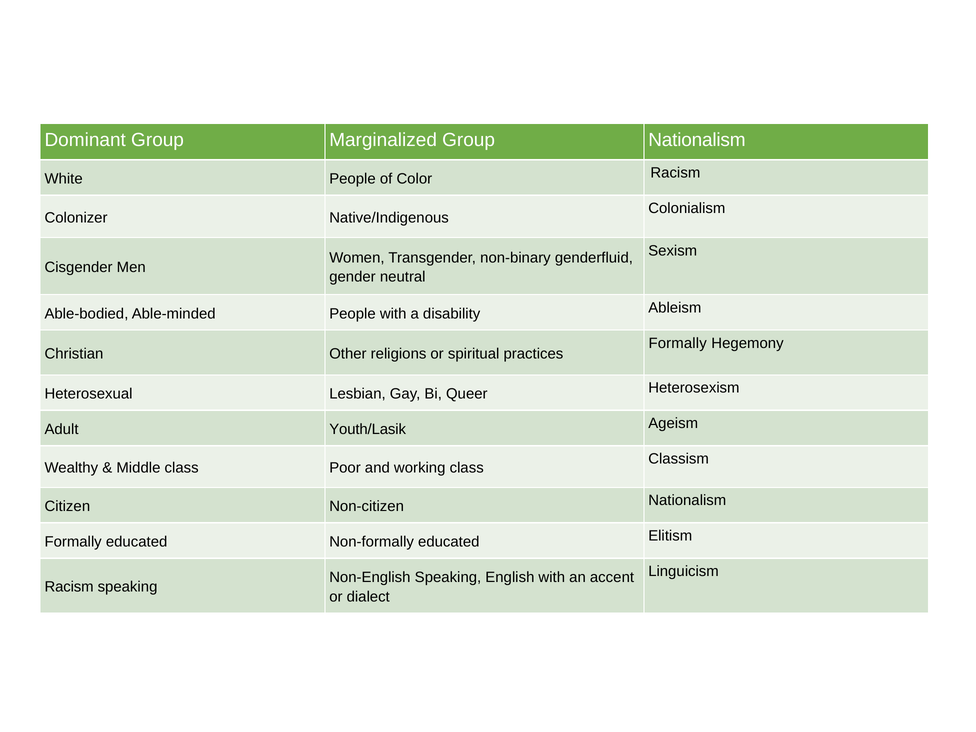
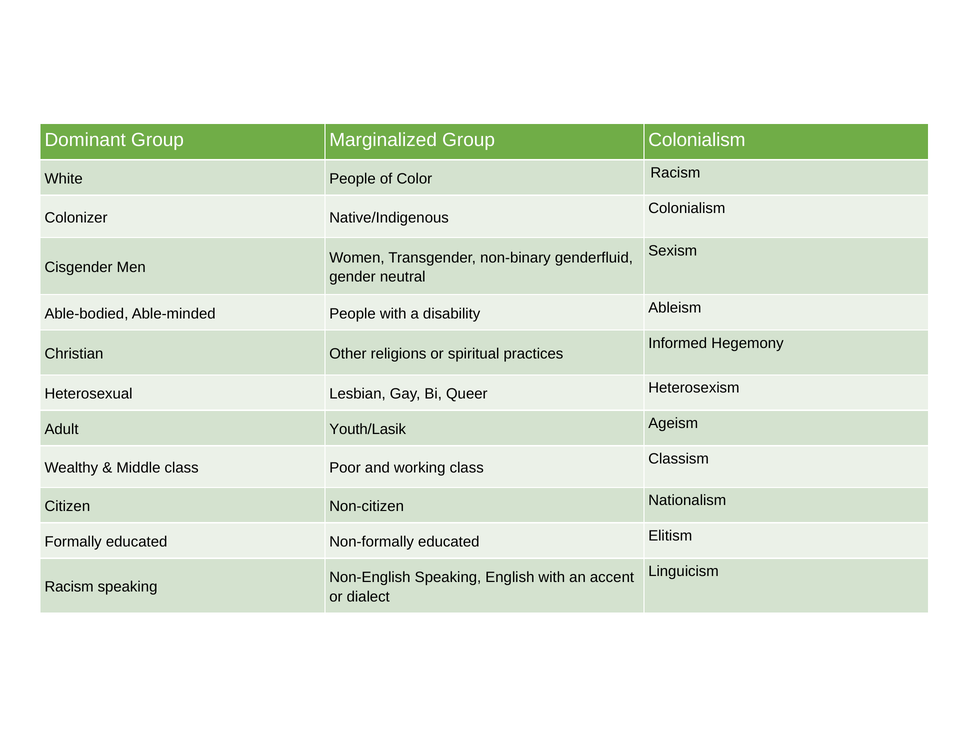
Group Nationalism: Nationalism -> Colonialism
Formally at (678, 343): Formally -> Informed
